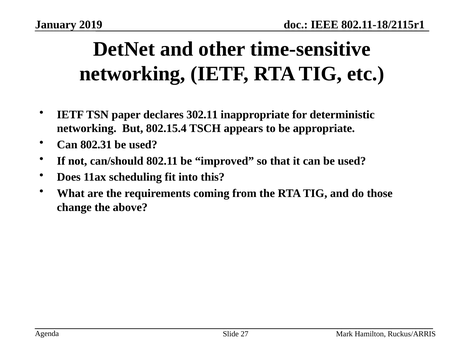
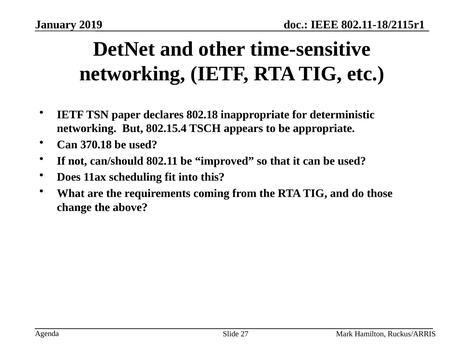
302.11: 302.11 -> 802.18
802.31: 802.31 -> 370.18
